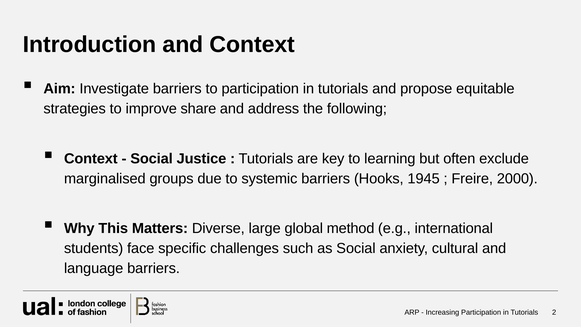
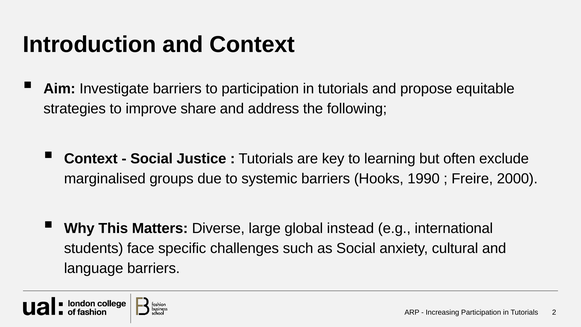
1945: 1945 -> 1990
method: method -> instead
